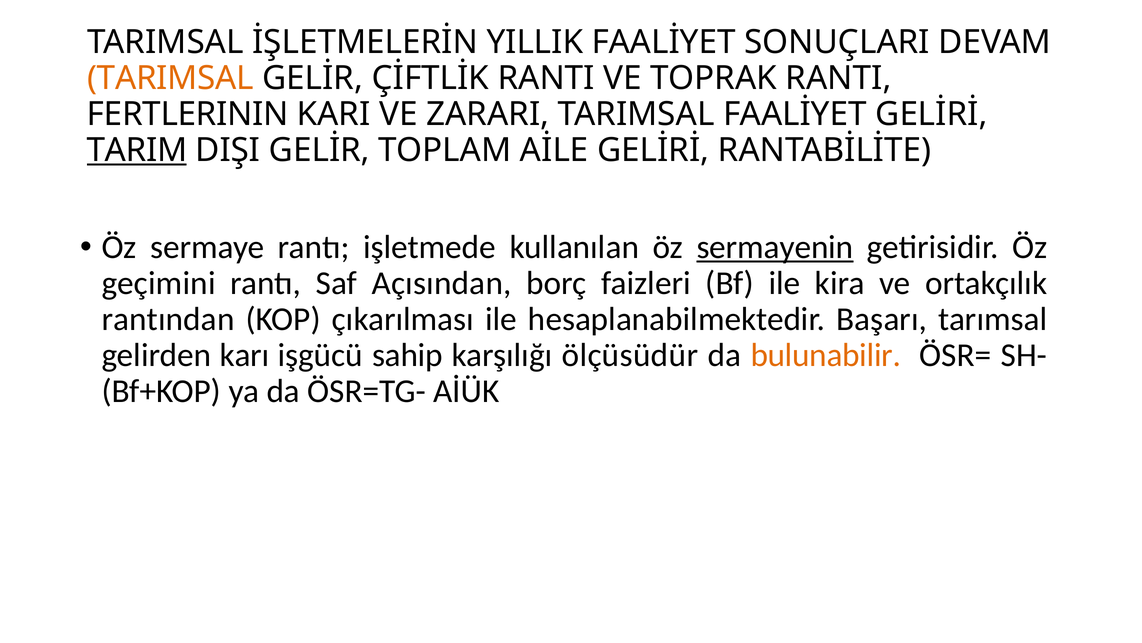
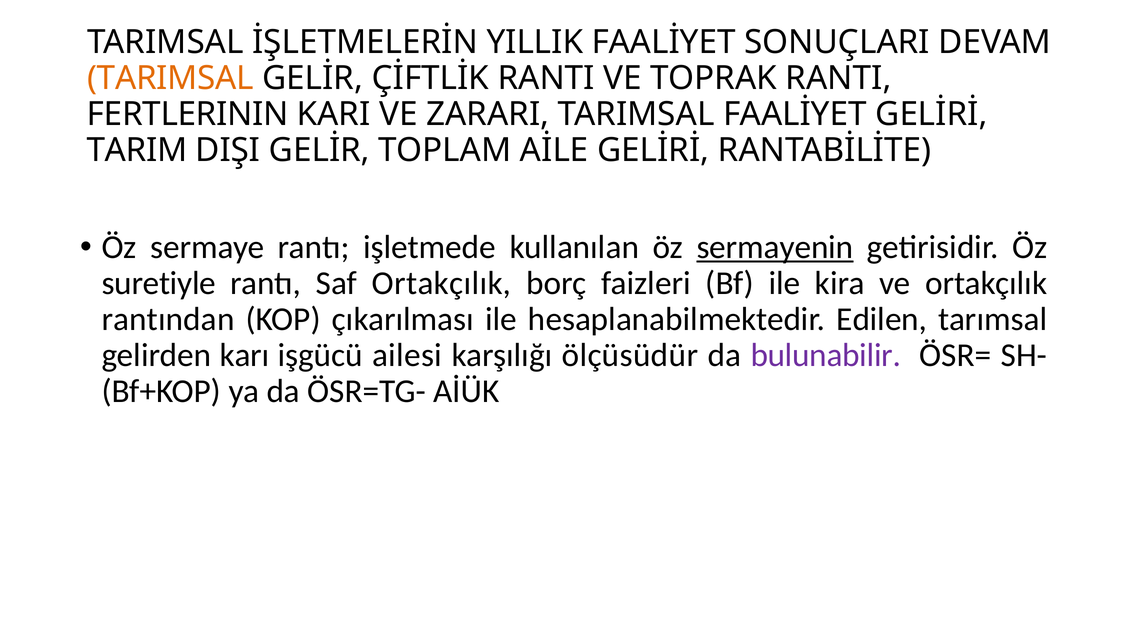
TARIM underline: present -> none
geçimini: geçimini -> suretiyle
Saf Açısından: Açısından -> Ortakçılık
Başarı: Başarı -> Edilen
sahip: sahip -> ailesi
bulunabilir colour: orange -> purple
